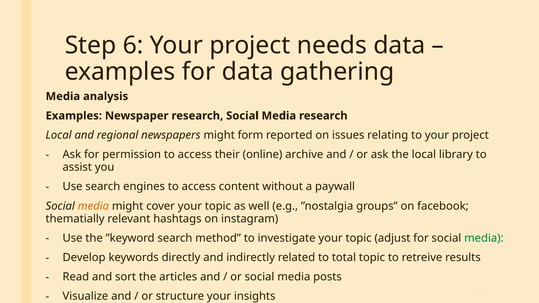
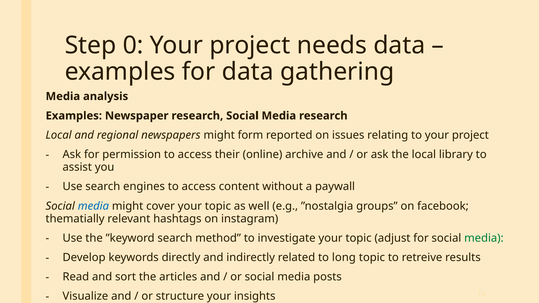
6: 6 -> 0
media at (93, 206) colour: orange -> blue
total: total -> long
